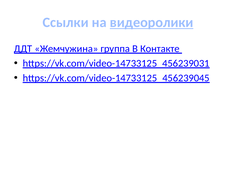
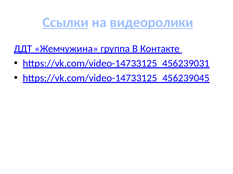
Ссылки underline: none -> present
